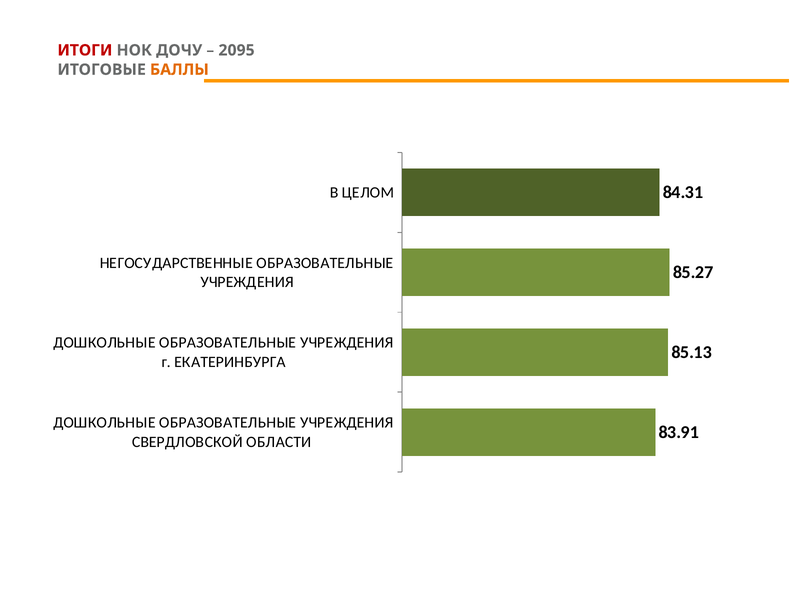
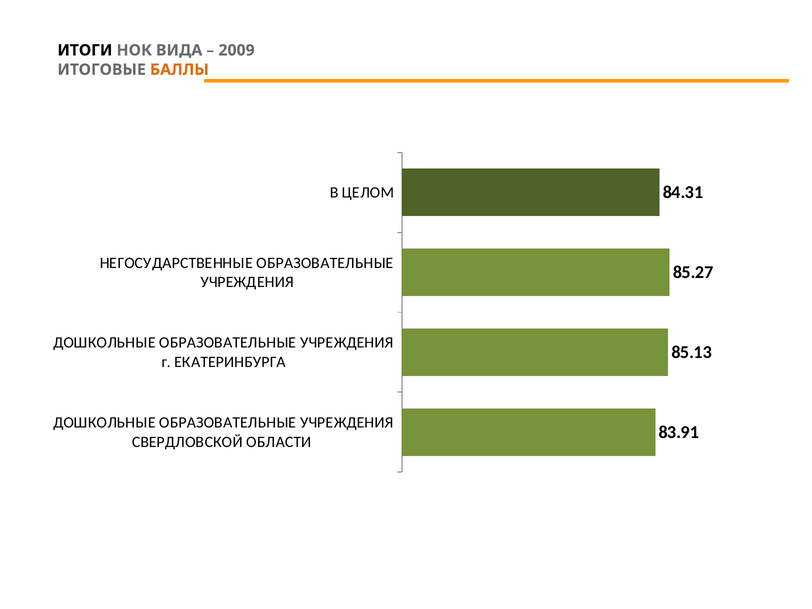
ИТОГИ colour: red -> black
ДОЧУ: ДОЧУ -> ВИДА
2095: 2095 -> 2009
